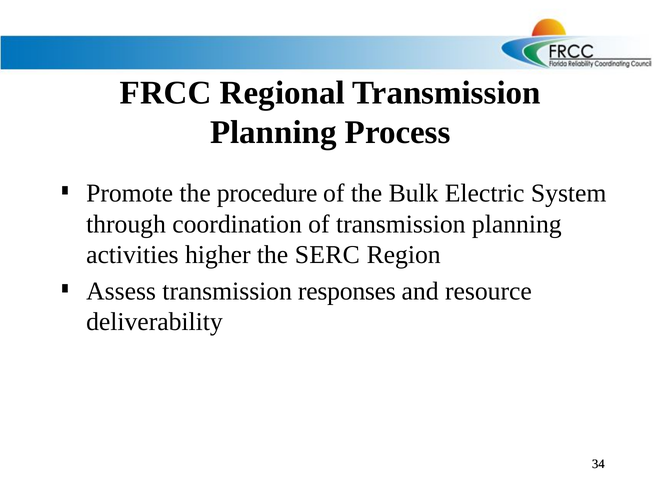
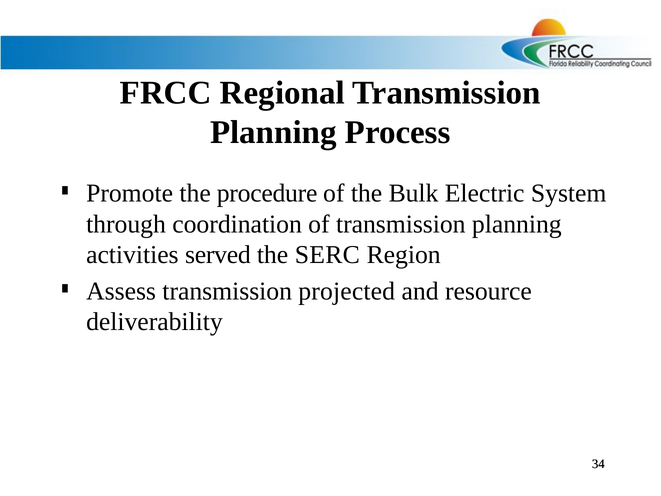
higher: higher -> served
responses: responses -> projected
